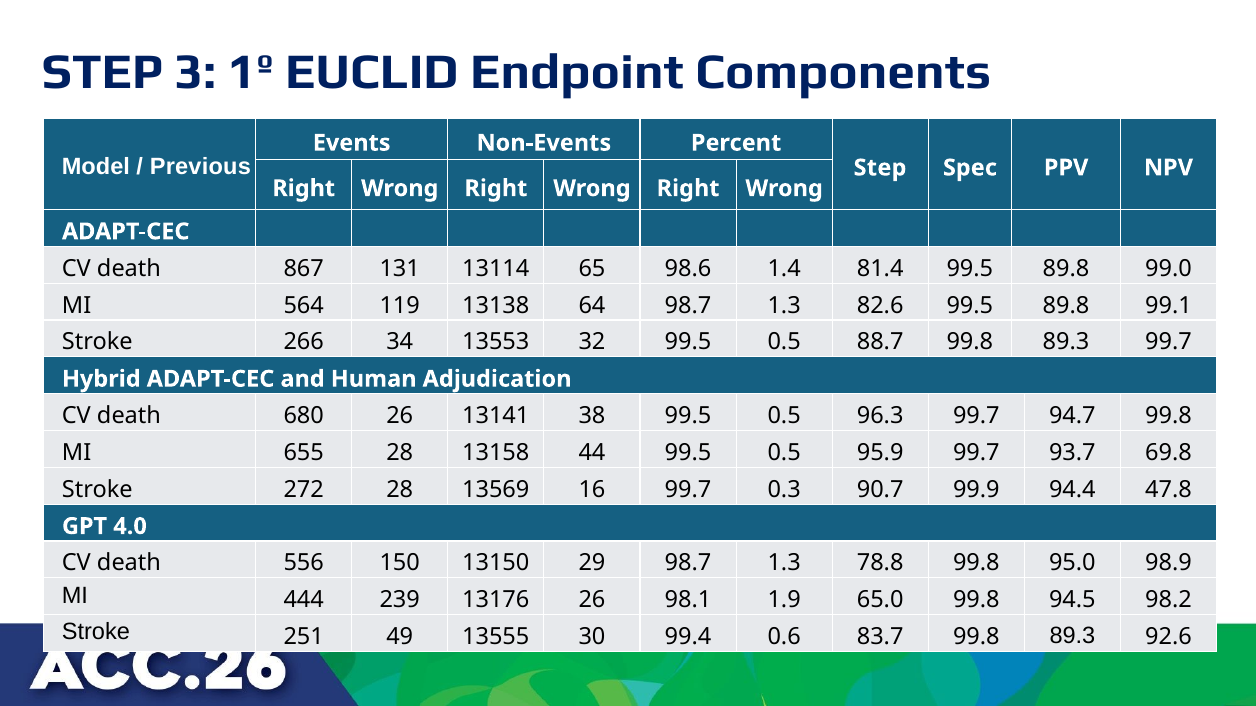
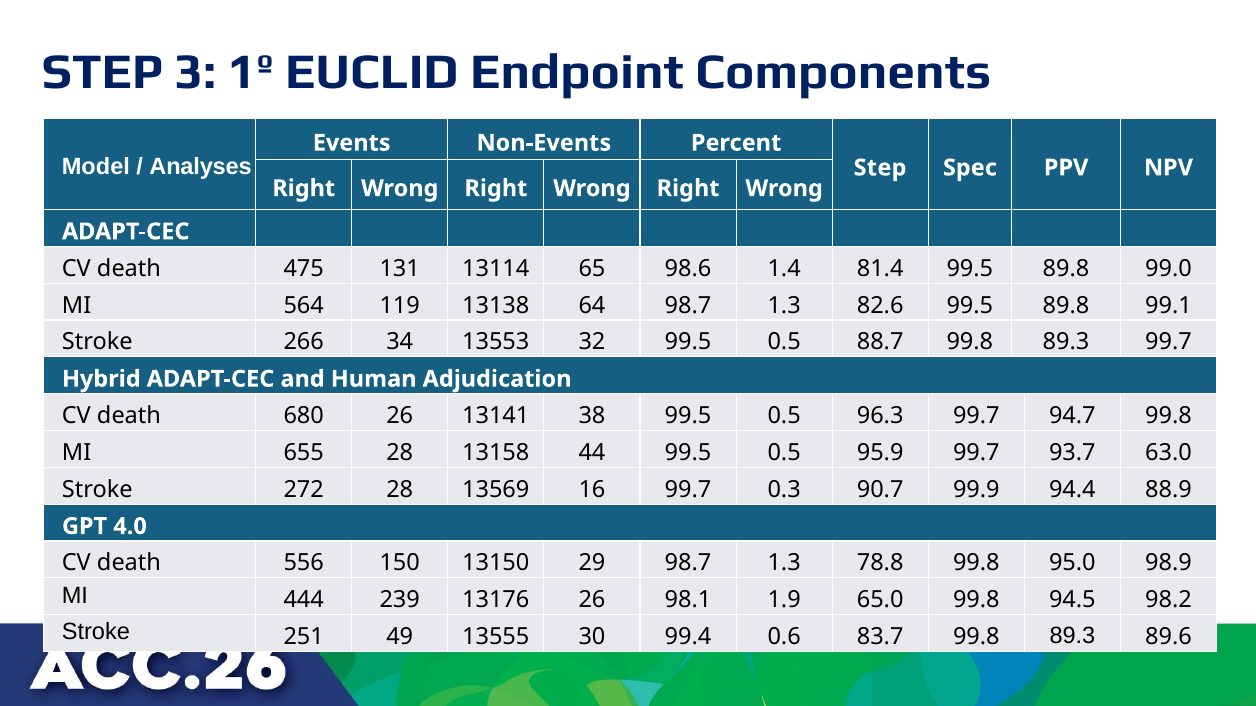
Previous: Previous -> Analyses
867: 867 -> 475
69.8: 69.8 -> 63.0
47.8: 47.8 -> 88.9
92.6: 92.6 -> 89.6
